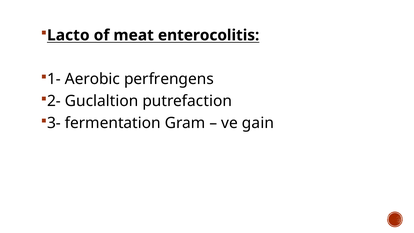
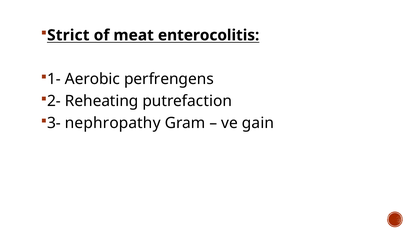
Lacto: Lacto -> Strict
Guclaltion: Guclaltion -> Reheating
fermentation: fermentation -> nephropathy
